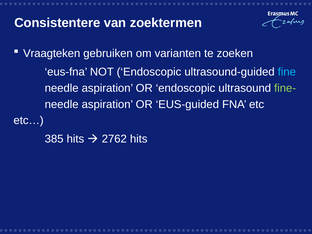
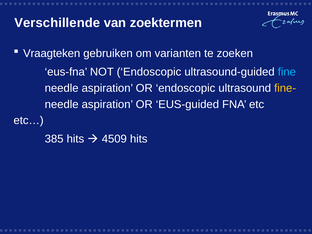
Consistentere: Consistentere -> Verschillende
fine- colour: light green -> yellow
2762: 2762 -> 4509
